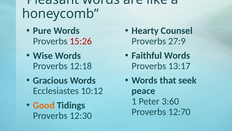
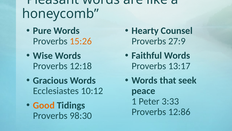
15:26 colour: red -> orange
3:60: 3:60 -> 3:33
12:70: 12:70 -> 12:86
12:30: 12:30 -> 98:30
